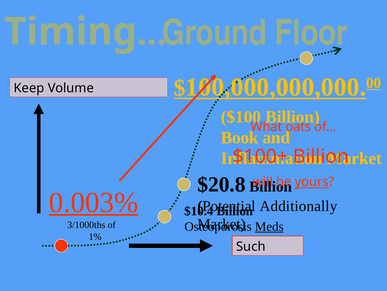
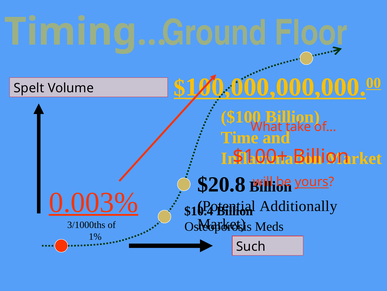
Keep: Keep -> Spelt
oats: oats -> take
Book: Book -> Time
Meds underline: present -> none
